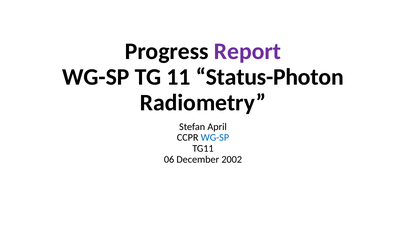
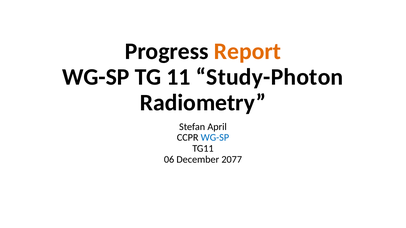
Report colour: purple -> orange
Status-Photon: Status-Photon -> Study-Photon
2002: 2002 -> 2077
